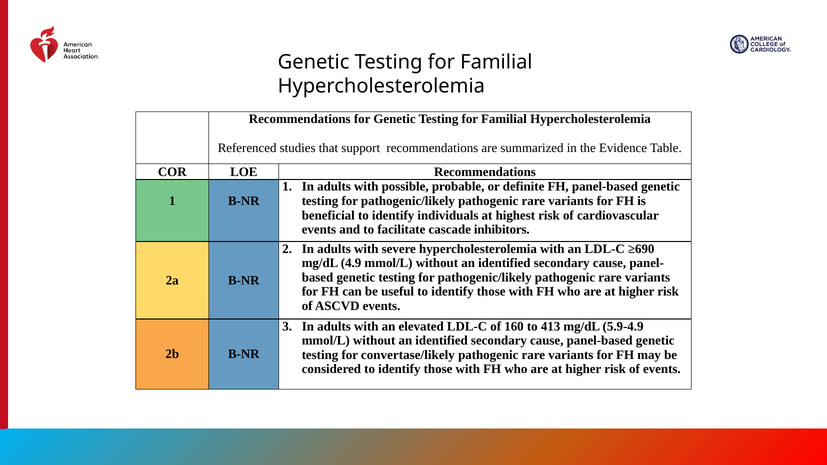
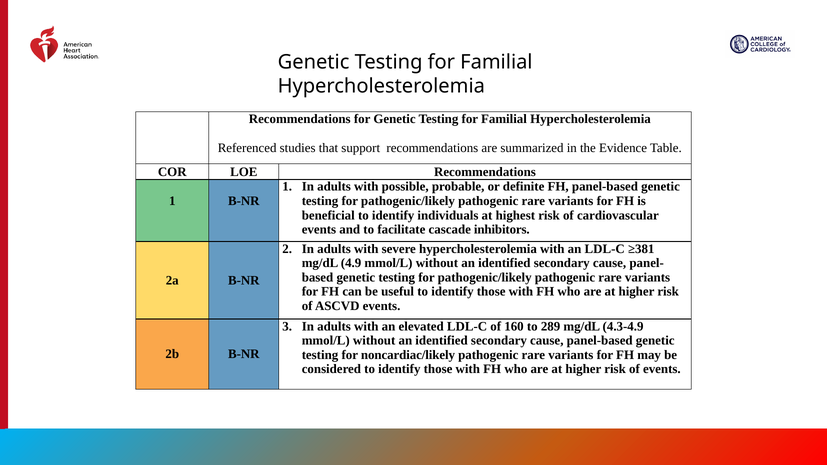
≥690: ≥690 -> ≥381
413: 413 -> 289
5.9-4.9: 5.9-4.9 -> 4.3-4.9
convertase/likely: convertase/likely -> noncardiac/likely
